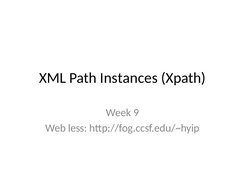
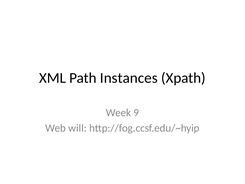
less: less -> will
